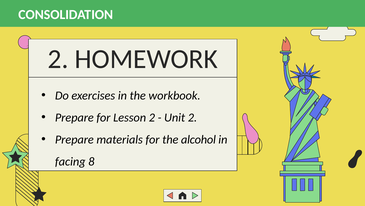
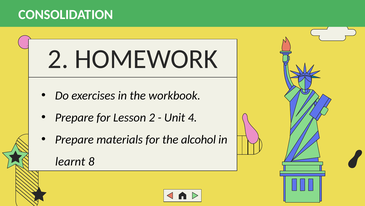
Unit 2: 2 -> 4
facing: facing -> learnt
